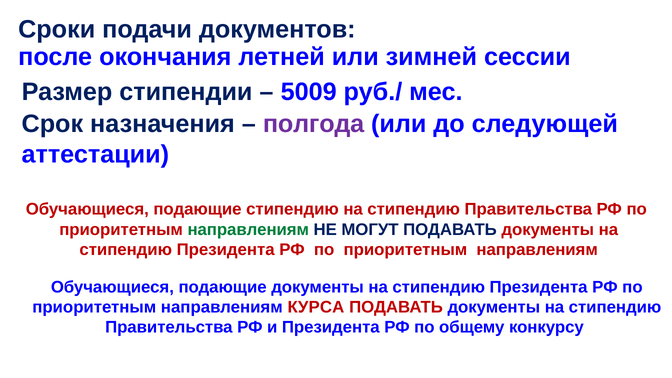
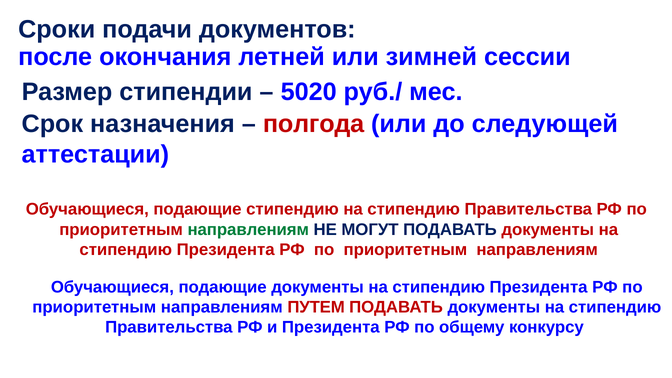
5009: 5009 -> 5020
полгода colour: purple -> red
КУРСА: КУРСА -> ПУТЕМ
